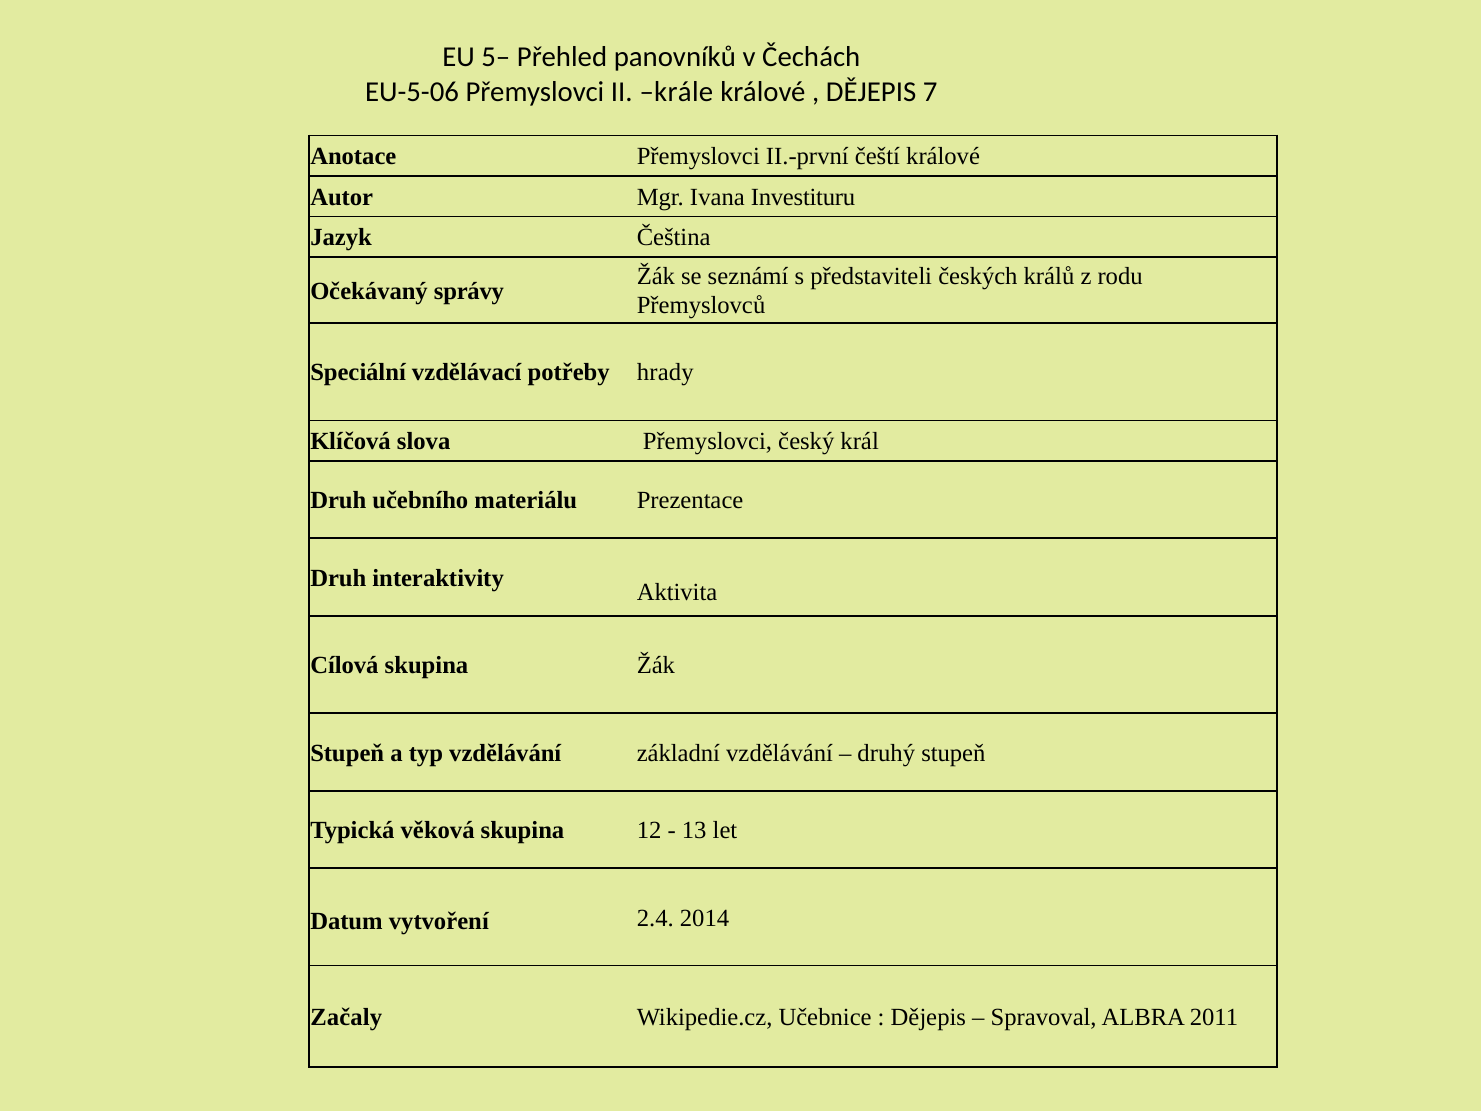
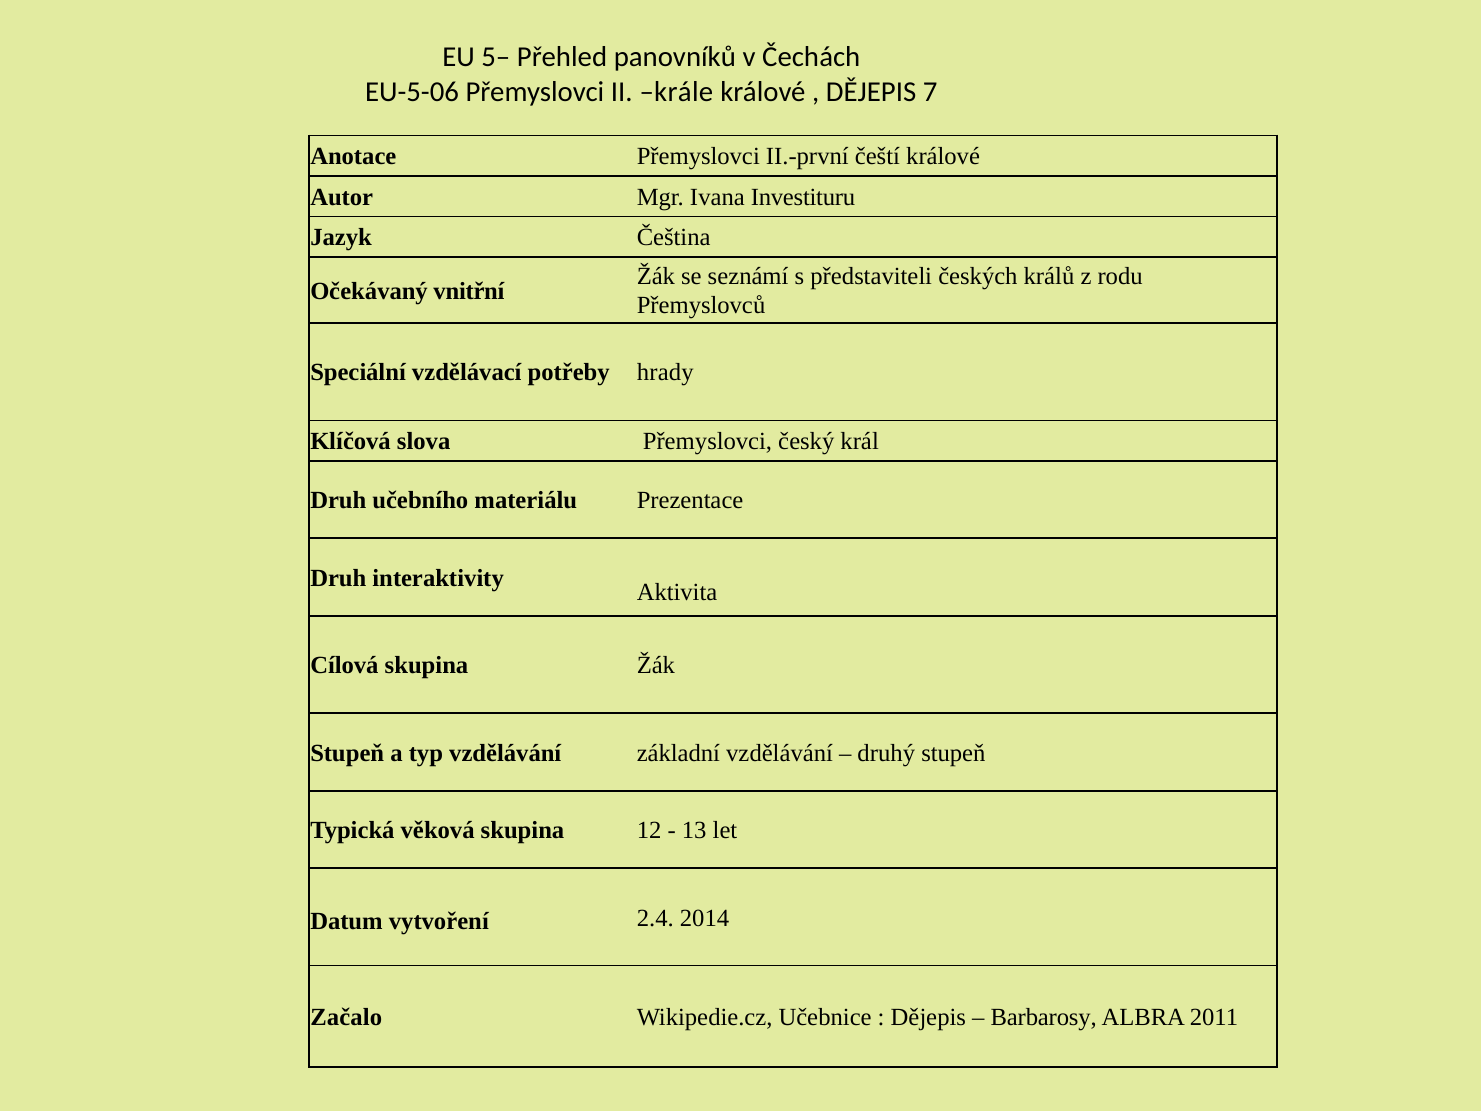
správy: správy -> vnitřní
Začaly: Začaly -> Začalo
Spravoval: Spravoval -> Barbarosy
